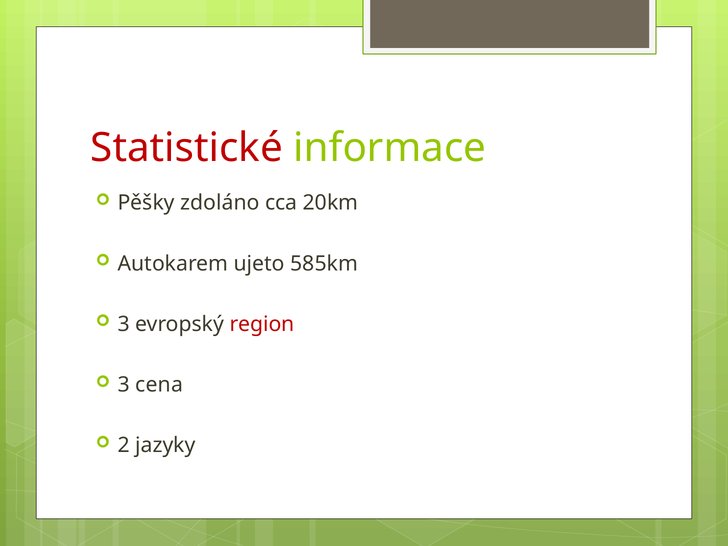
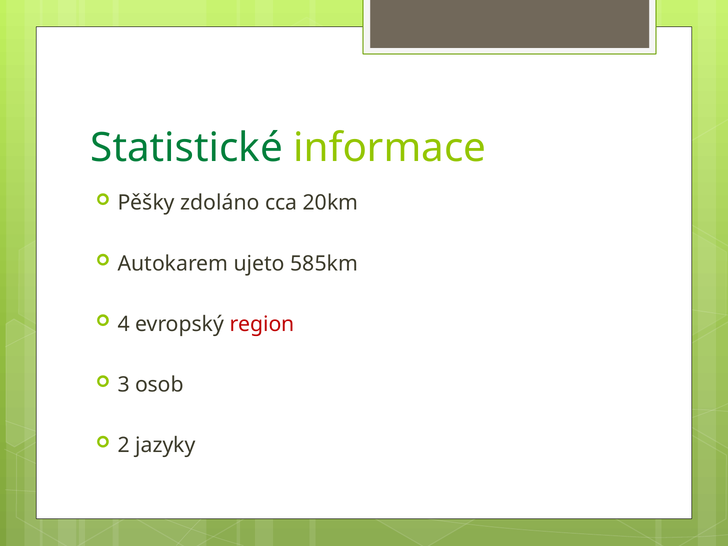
Statistické colour: red -> green
3 at (124, 324): 3 -> 4
cena: cena -> osob
